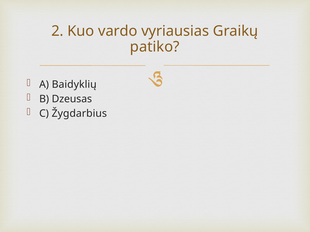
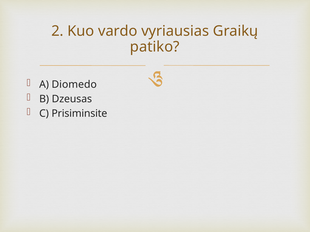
Baidyklių: Baidyklių -> Diomedo
Žygdarbius: Žygdarbius -> Prisiminsite
